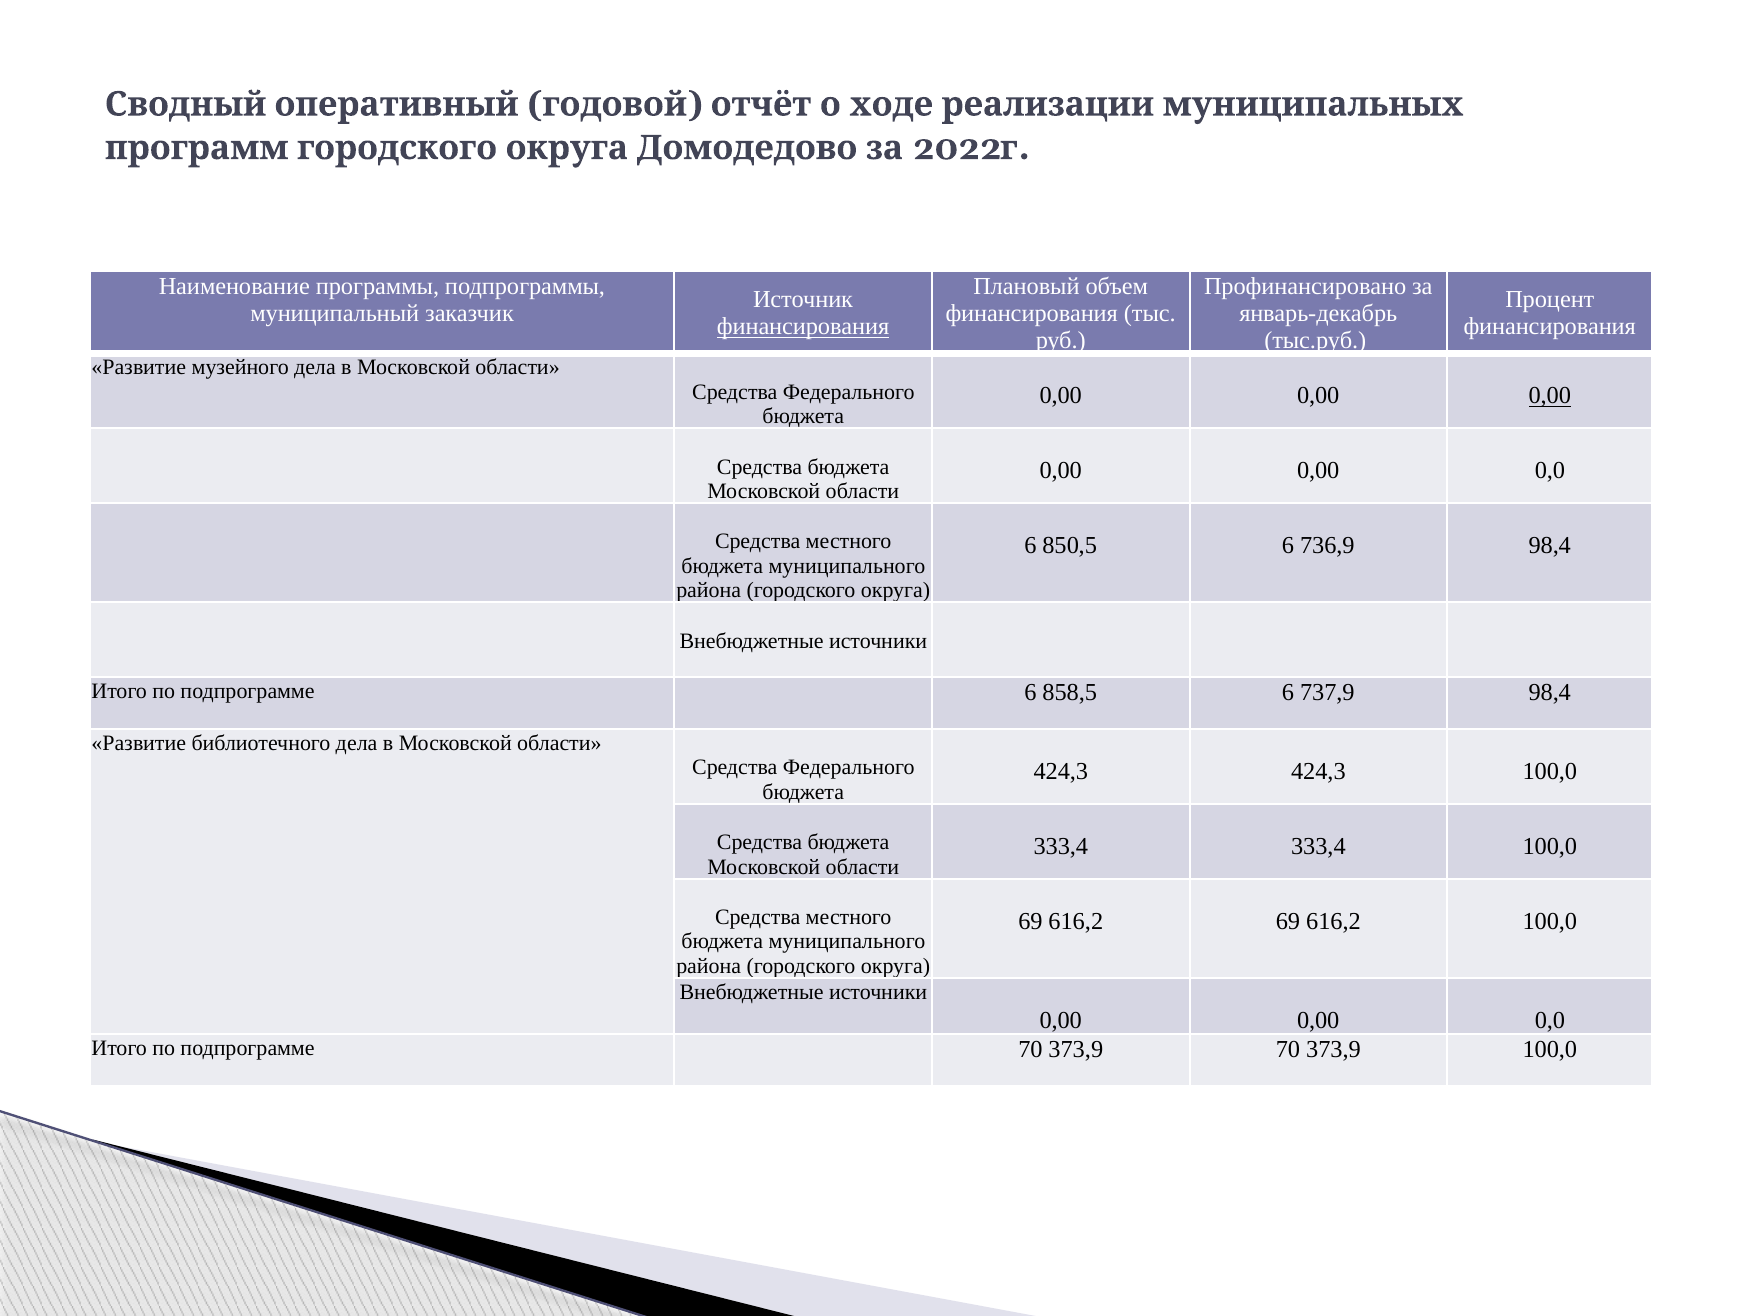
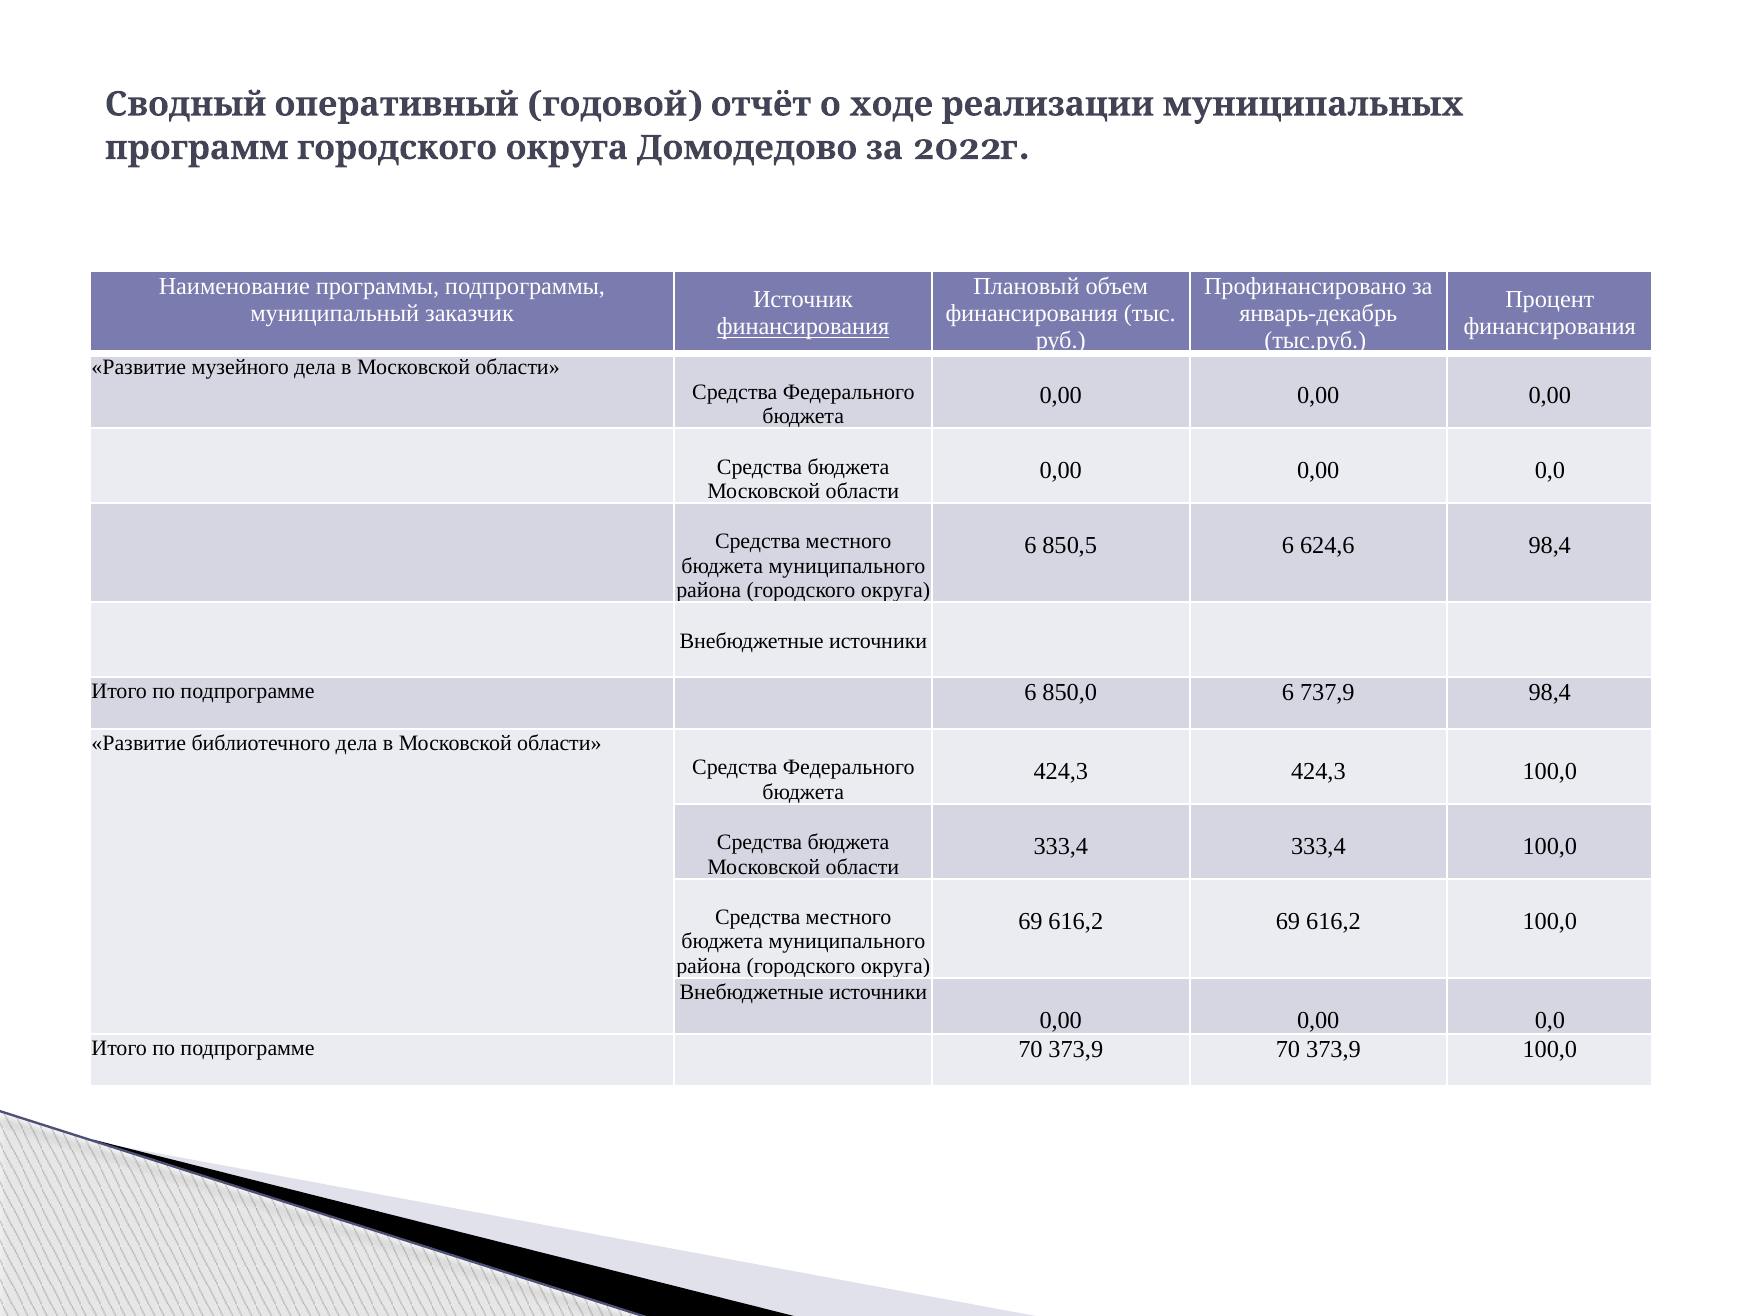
0,00 at (1550, 396) underline: present -> none
736,9: 736,9 -> 624,6
858,5: 858,5 -> 850,0
